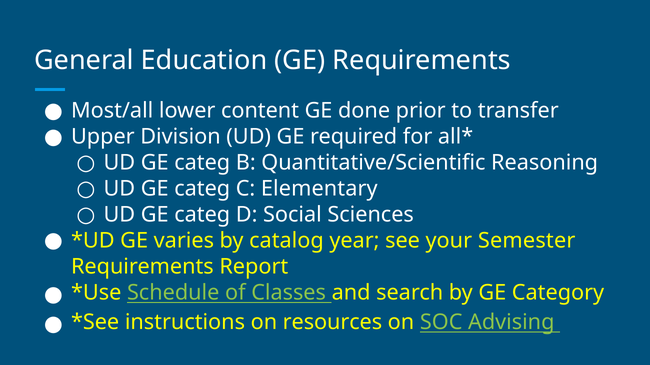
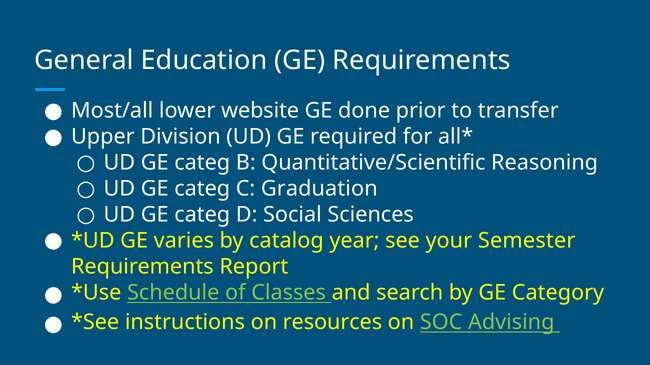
content: content -> website
Elementary: Elementary -> Graduation
